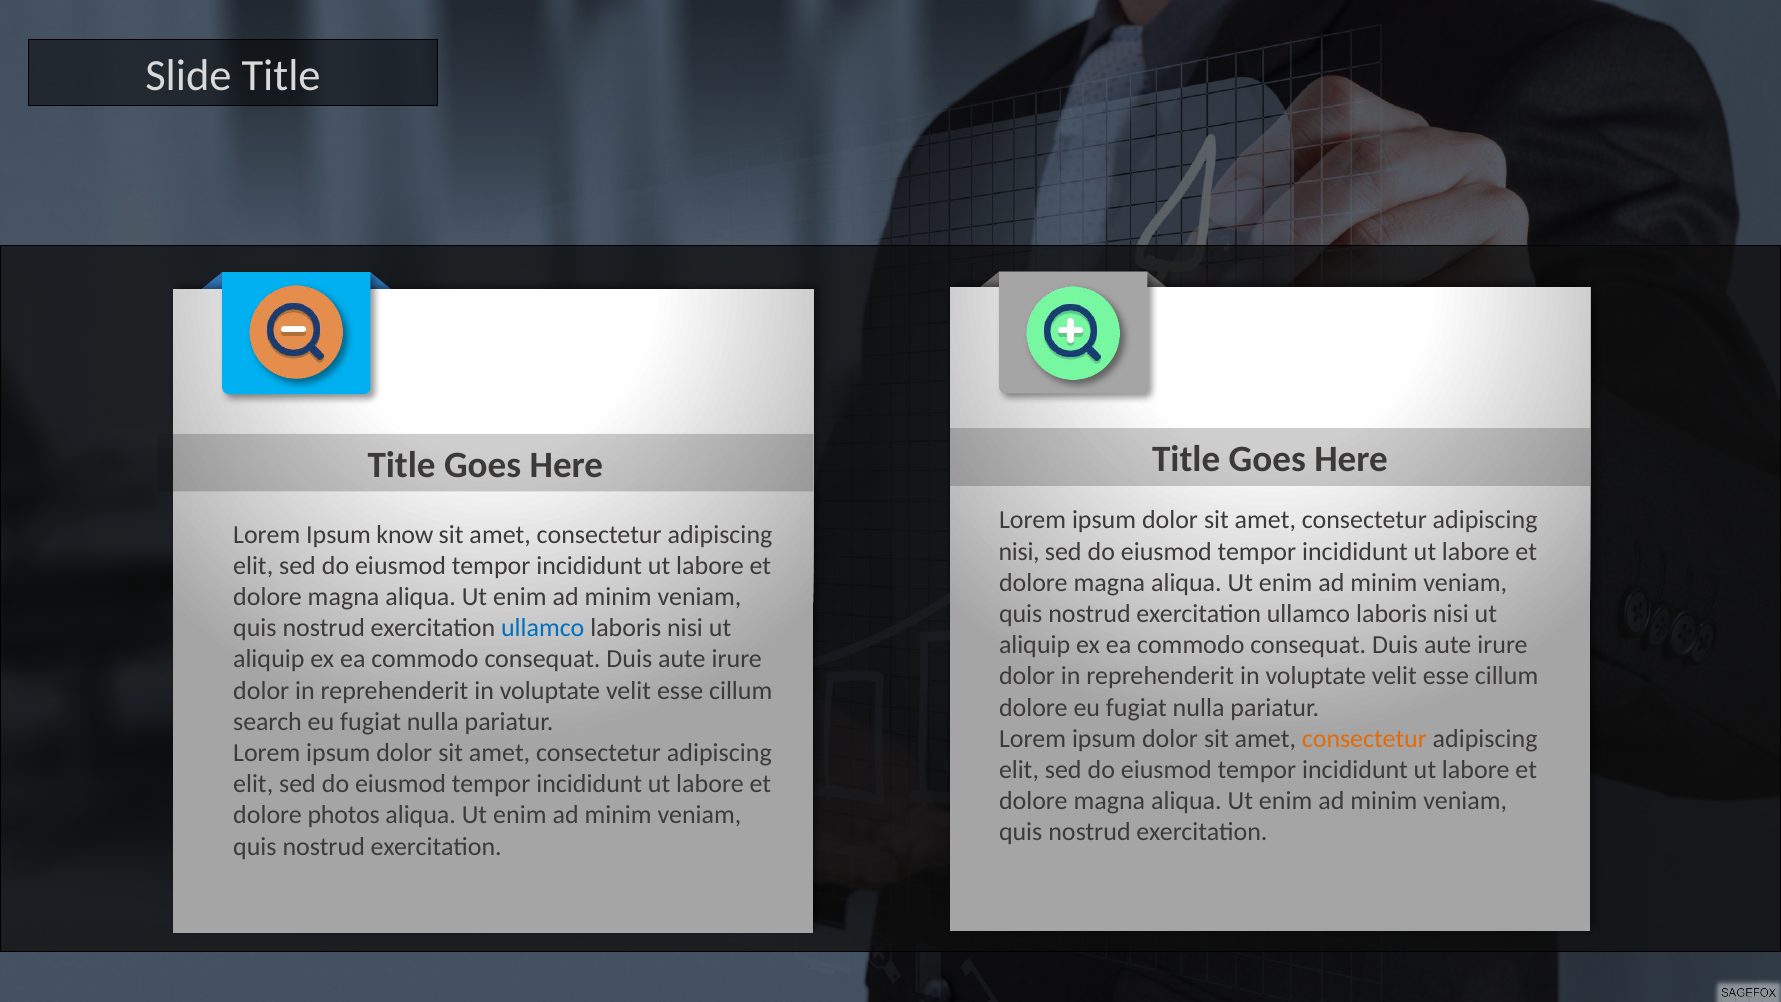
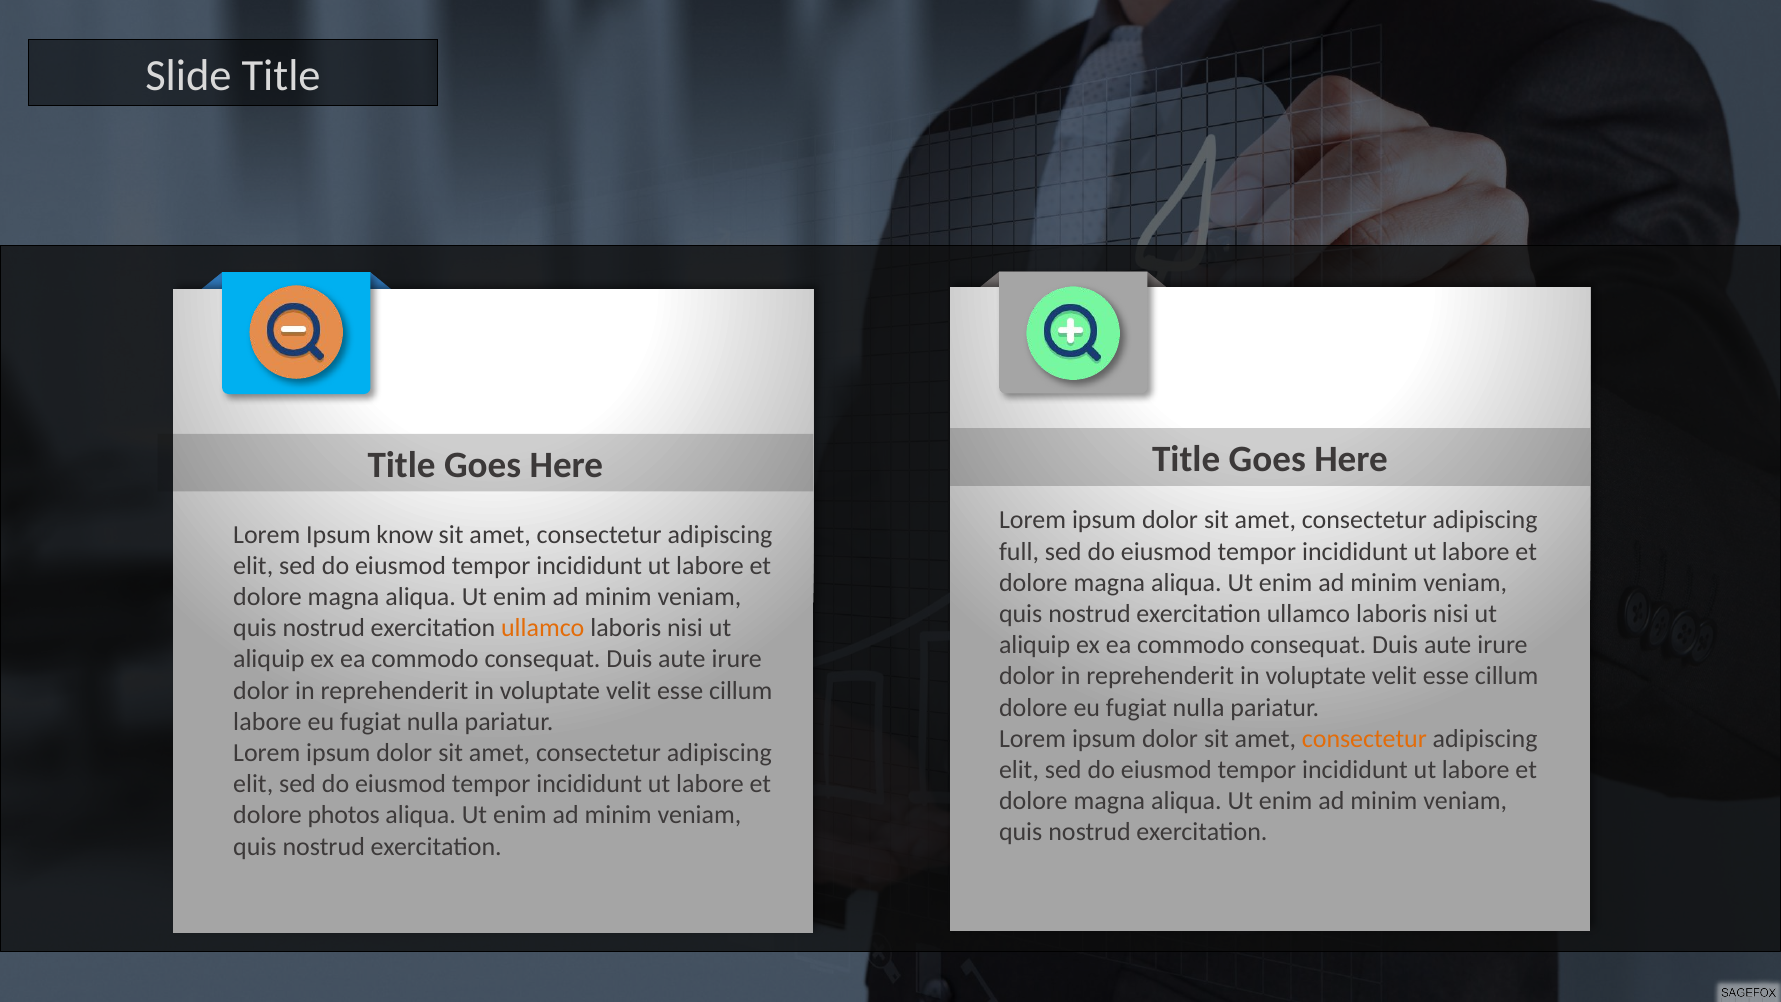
nisi at (1019, 551): nisi -> full
ullamco at (543, 628) colour: blue -> orange
search at (268, 722): search -> labore
